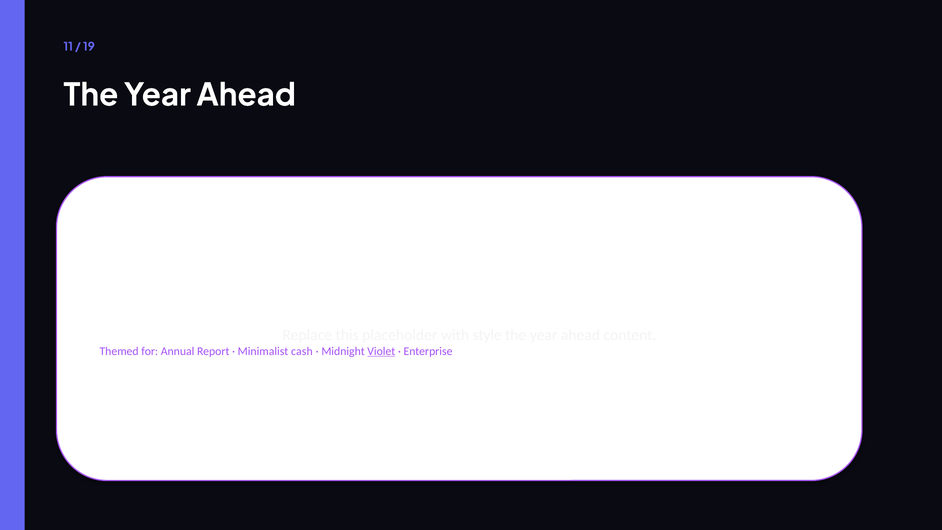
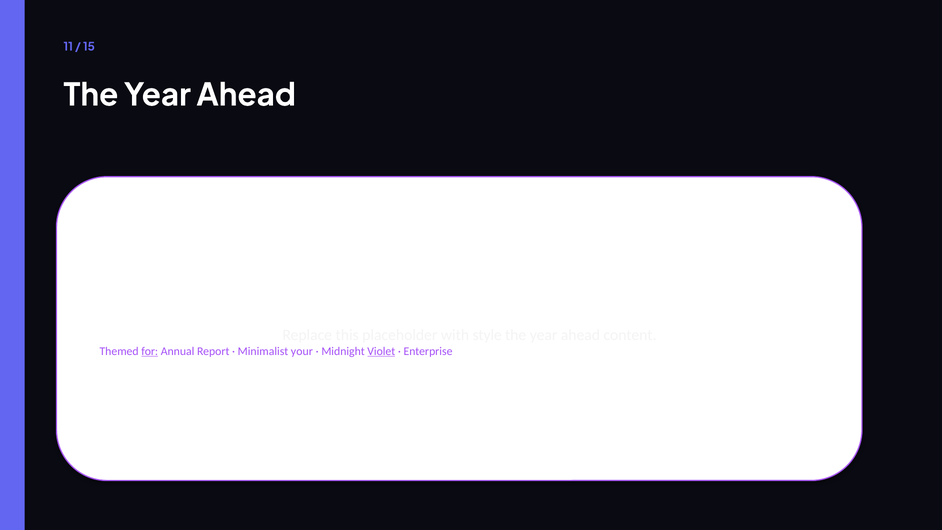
19: 19 -> 15
for underline: none -> present
cash: cash -> your
